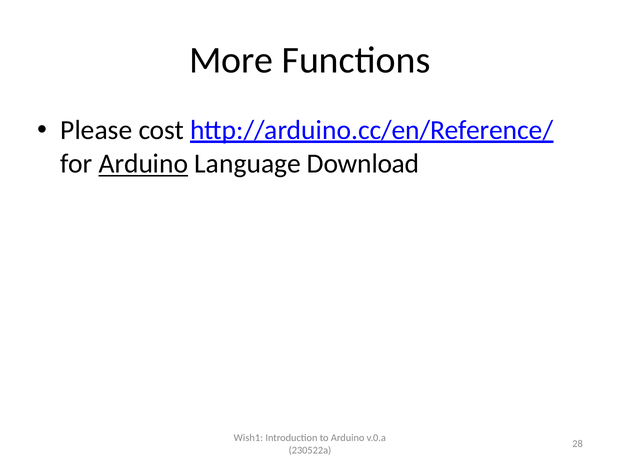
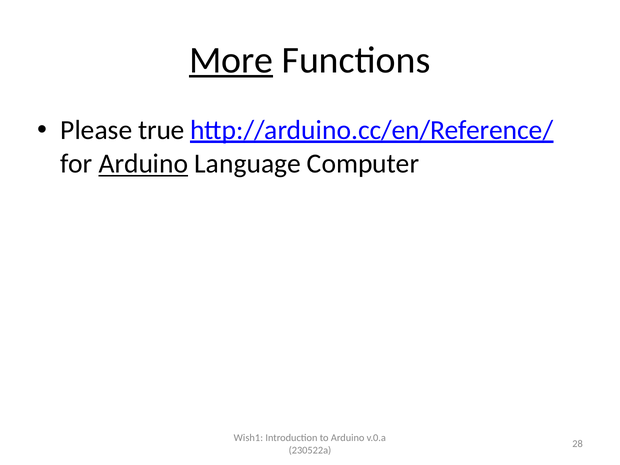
More underline: none -> present
cost: cost -> true
Download: Download -> Computer
